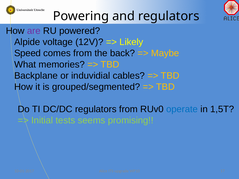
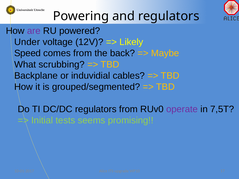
Alpide: Alpide -> Under
memories: memories -> scrubbing
operate colour: blue -> purple
1,5T: 1,5T -> 7,5T
